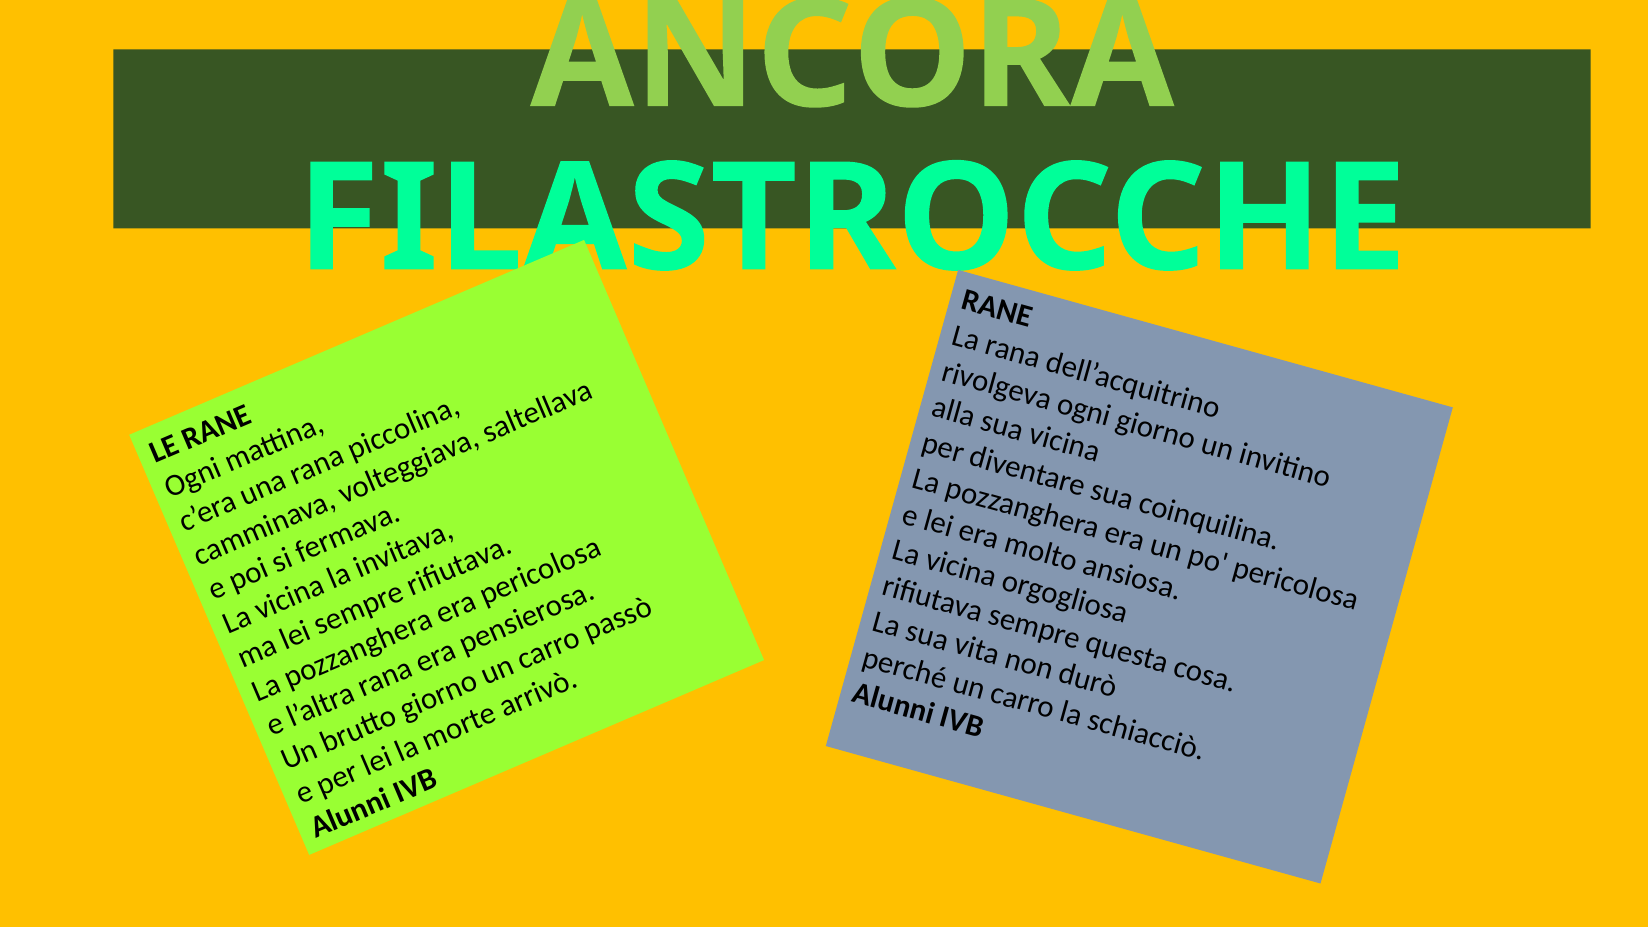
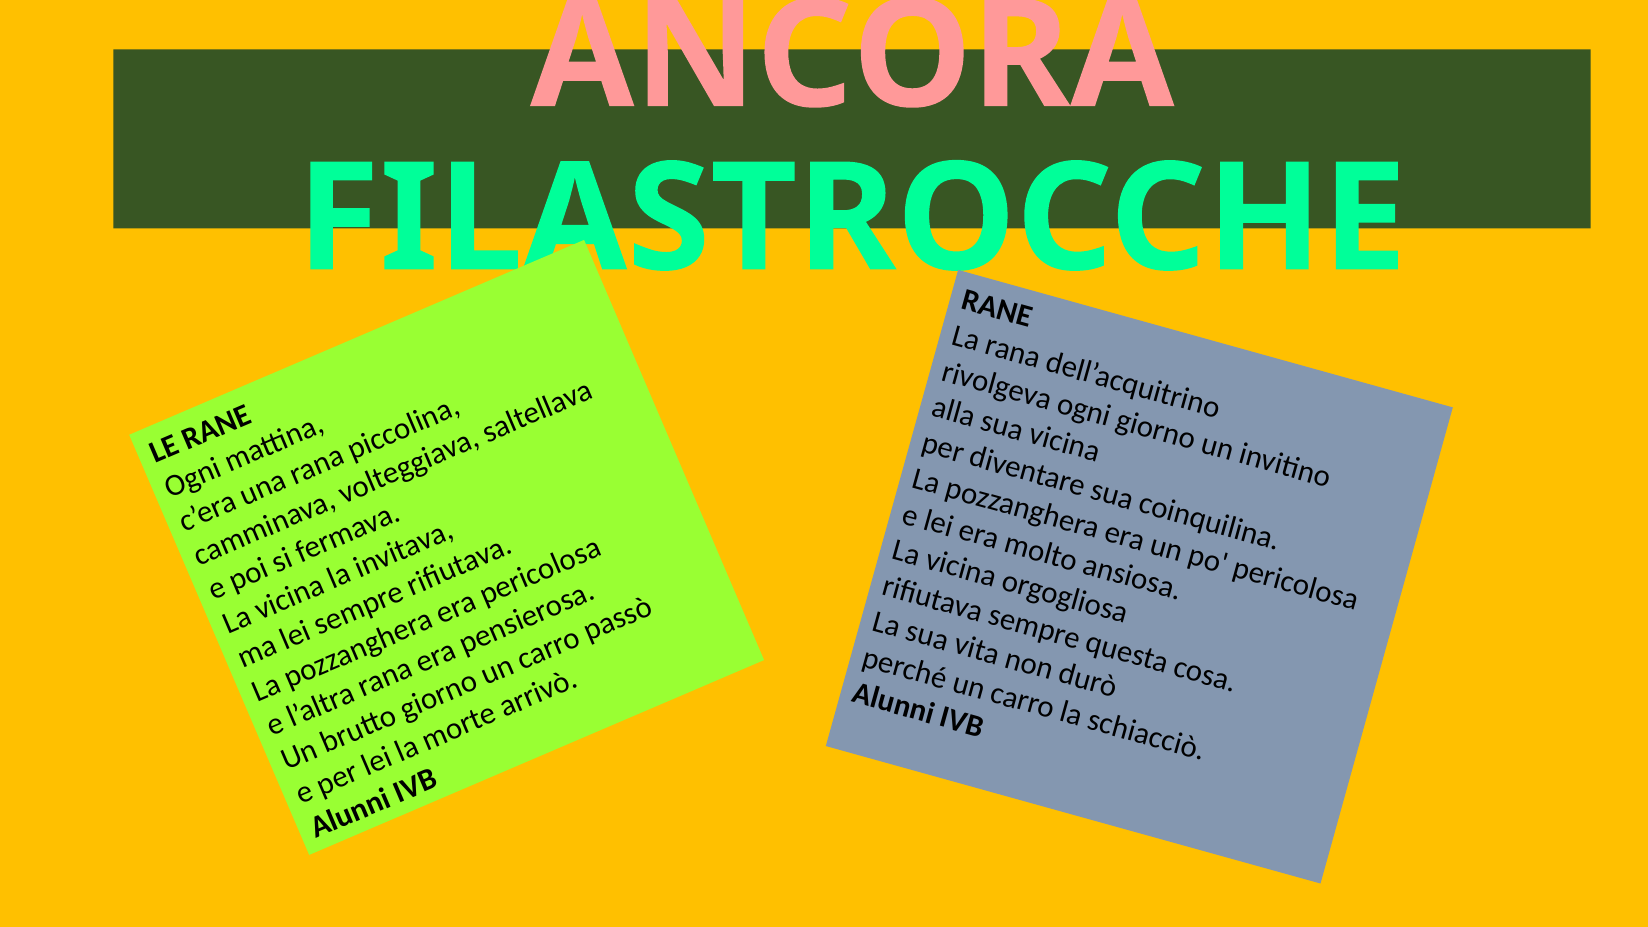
ANCORA colour: light green -> pink
